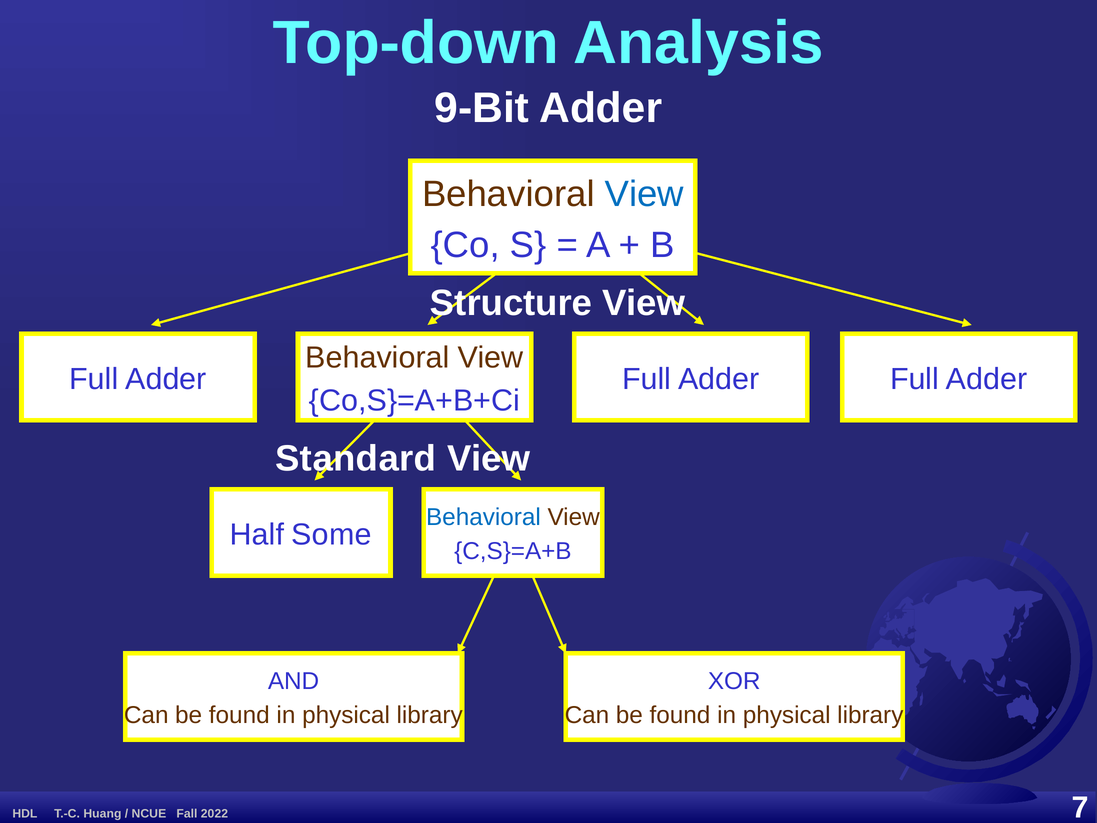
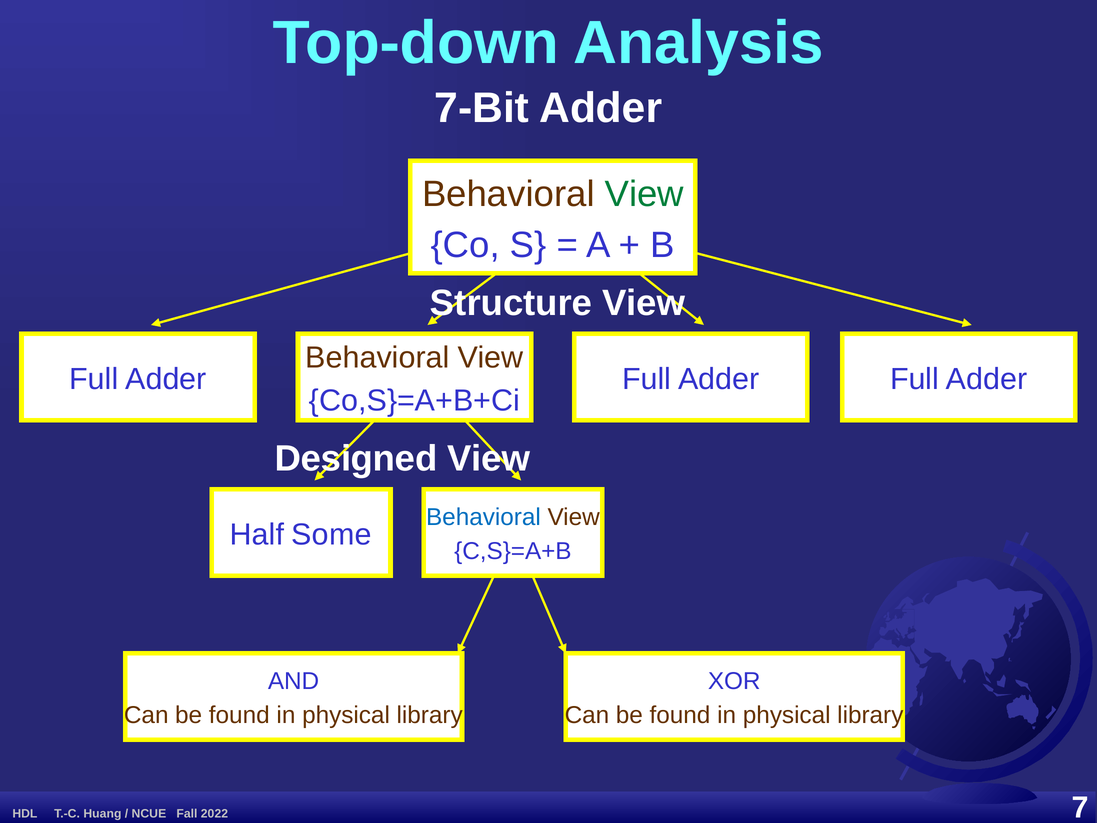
9-Bit: 9-Bit -> 7-Bit
View at (644, 194) colour: blue -> green
Standard: Standard -> Designed
